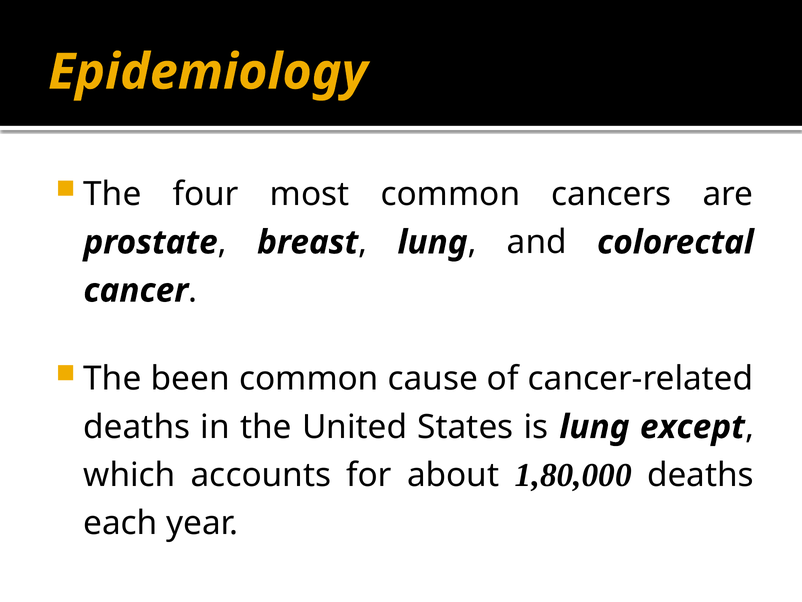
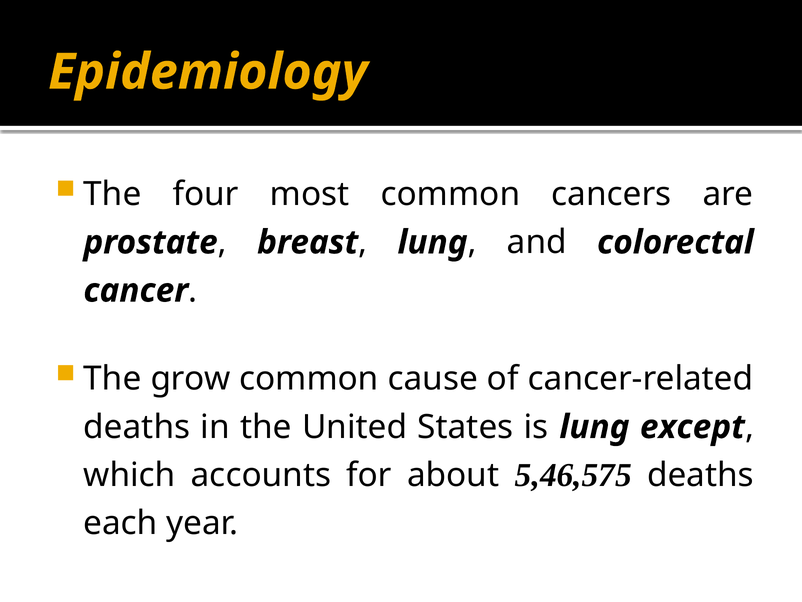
been: been -> grow
1,80,000: 1,80,000 -> 5,46,575
